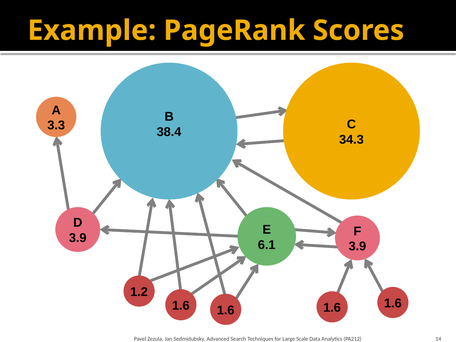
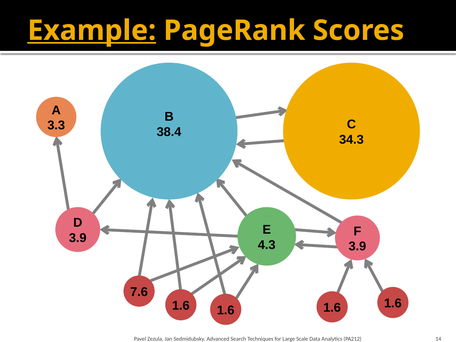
Example underline: none -> present
6.1: 6.1 -> 4.3
1.2: 1.2 -> 7.6
